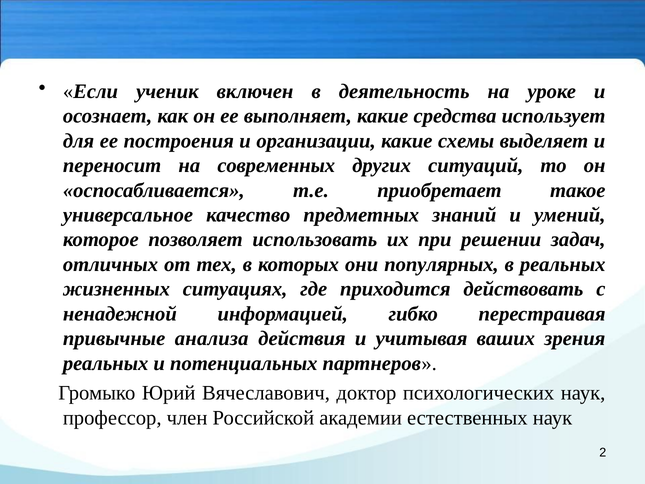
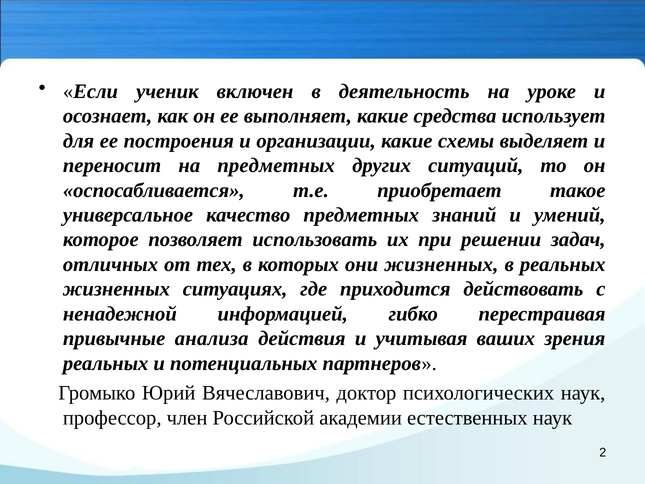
на современных: современных -> предметных
они популярных: популярных -> жизненных
